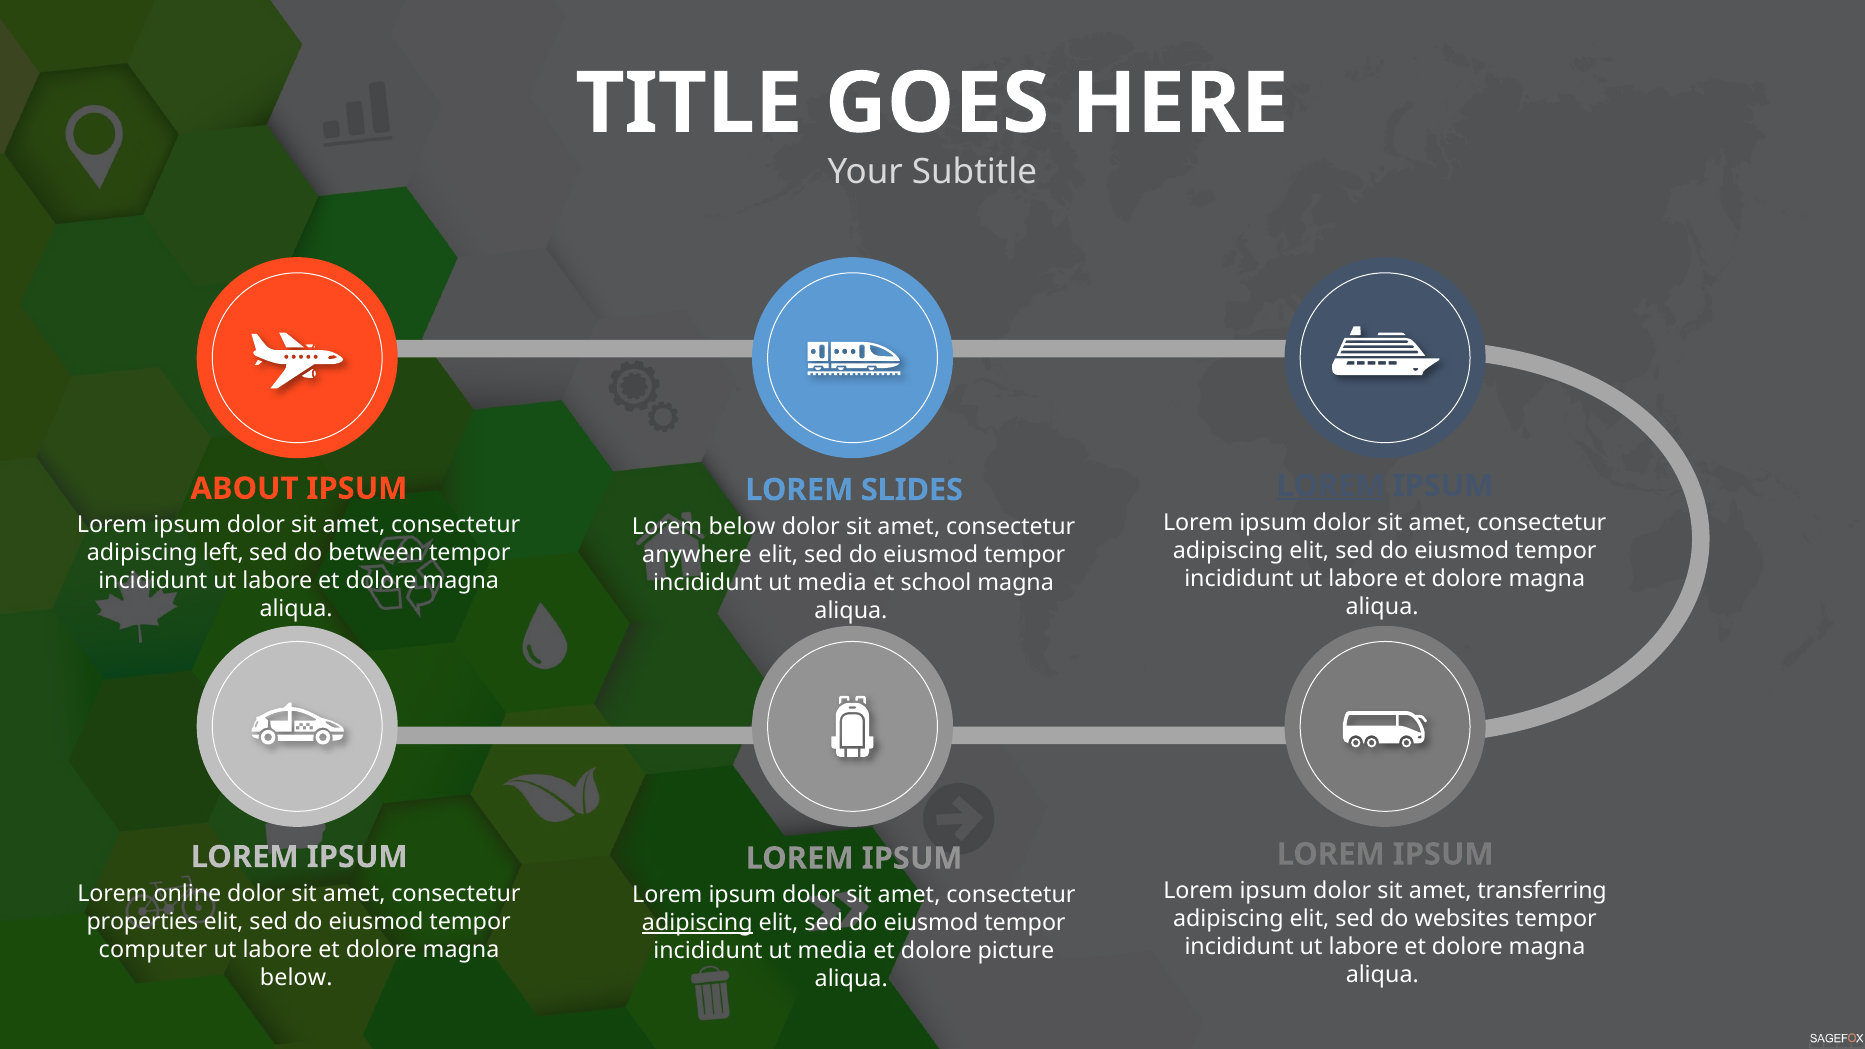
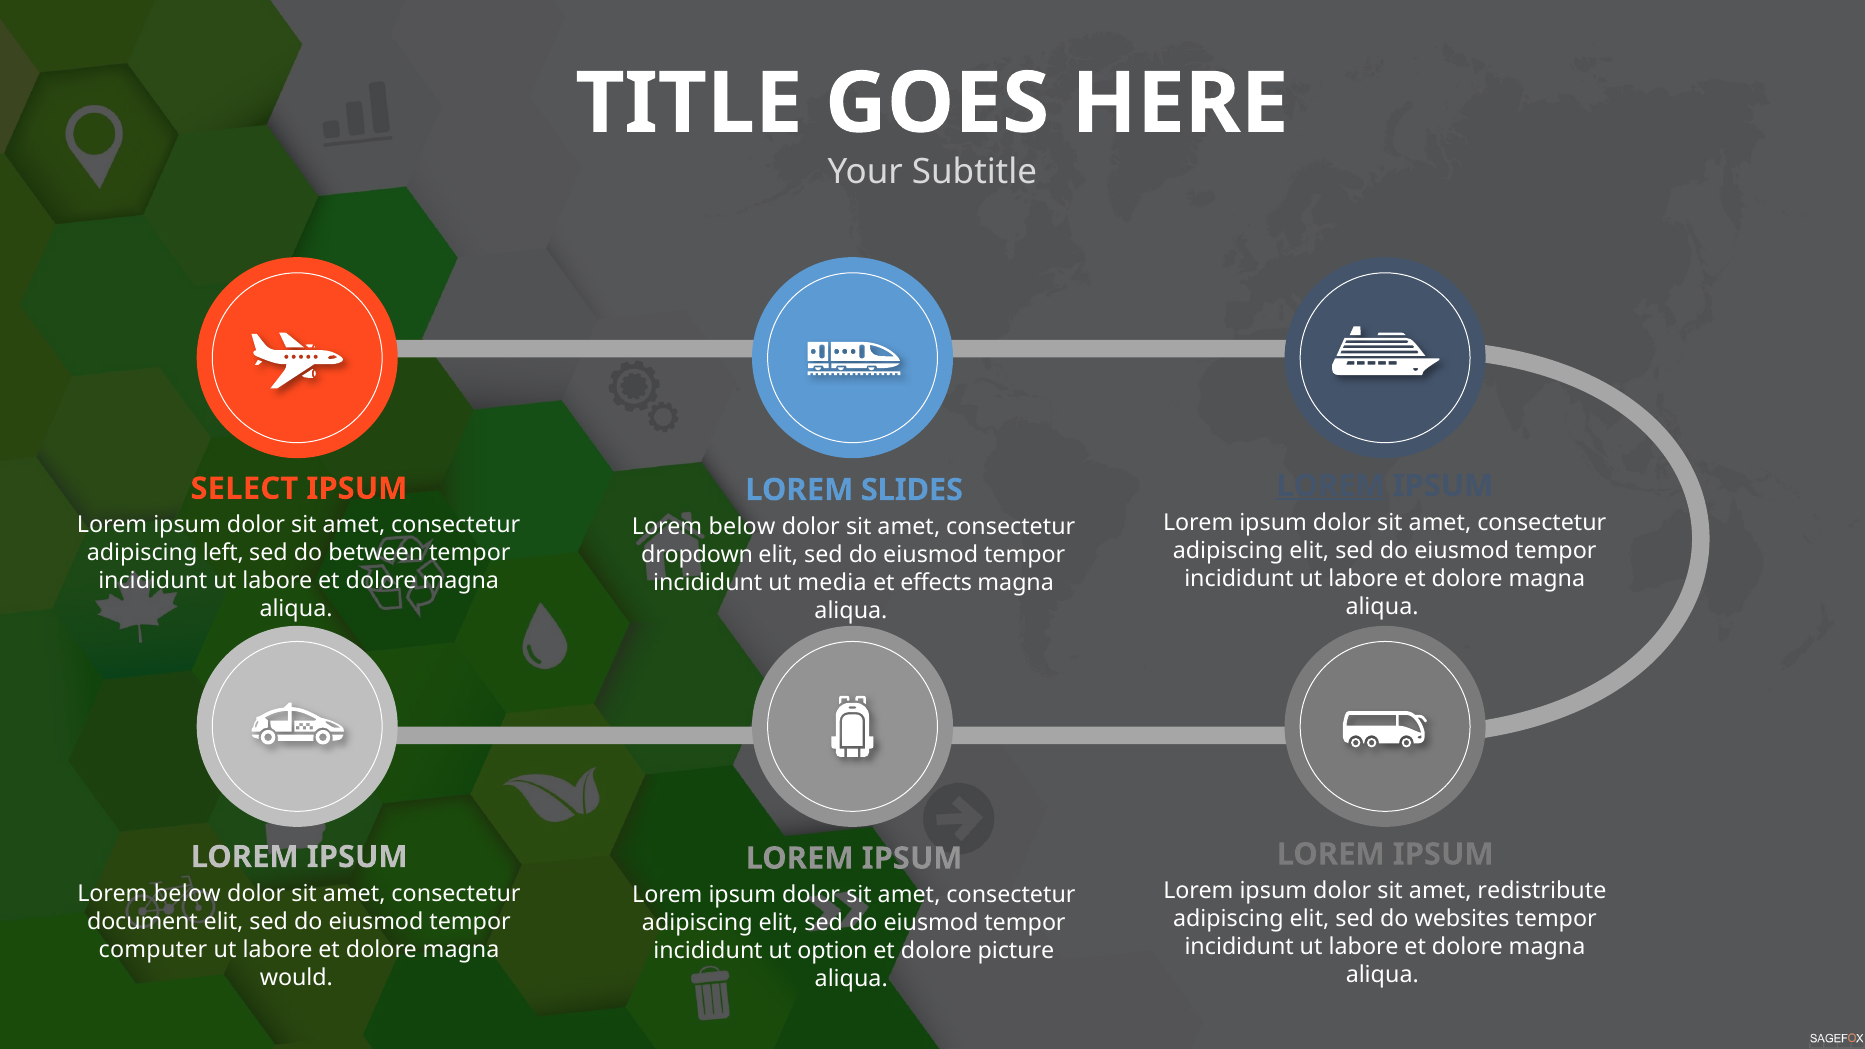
ABOUT: ABOUT -> SELECT
anywhere: anywhere -> dropdown
school: school -> effects
transferring: transferring -> redistribute
online at (187, 894): online -> below
properties: properties -> document
adipiscing at (697, 923) underline: present -> none
media at (832, 951): media -> option
below at (296, 978): below -> would
